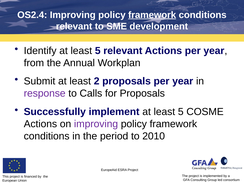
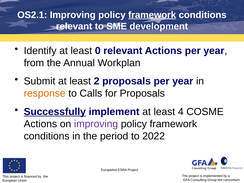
OS2.4: OS2.4 -> OS2.1
Identify at least 5: 5 -> 0
response colour: purple -> orange
Successfully underline: none -> present
implement at least 5: 5 -> 4
2010: 2010 -> 2022
